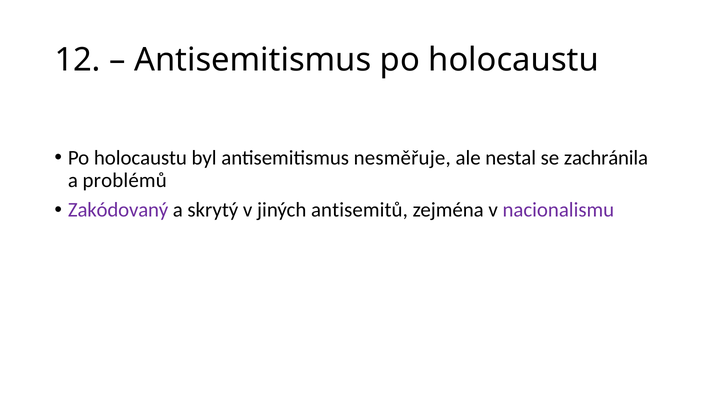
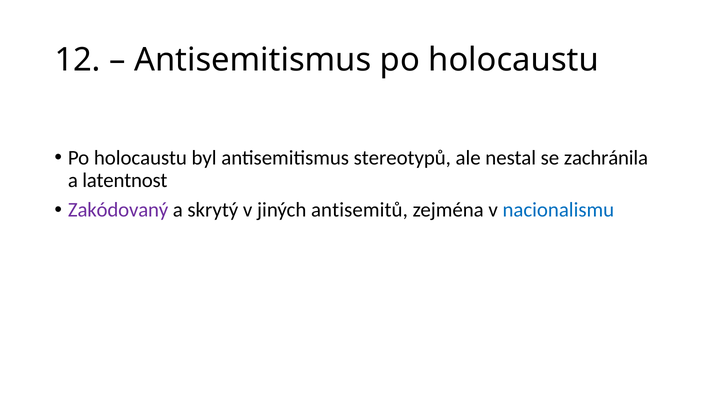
nesměřuje: nesměřuje -> stereotypů
problémů: problémů -> latentnost
nacionalismu colour: purple -> blue
